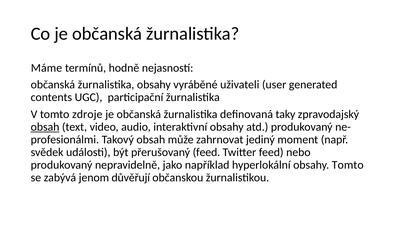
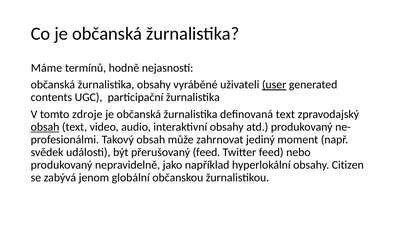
user underline: none -> present
definovaná taky: taky -> text
obsahy Tomto: Tomto -> Citizen
důvěřují: důvěřují -> globální
